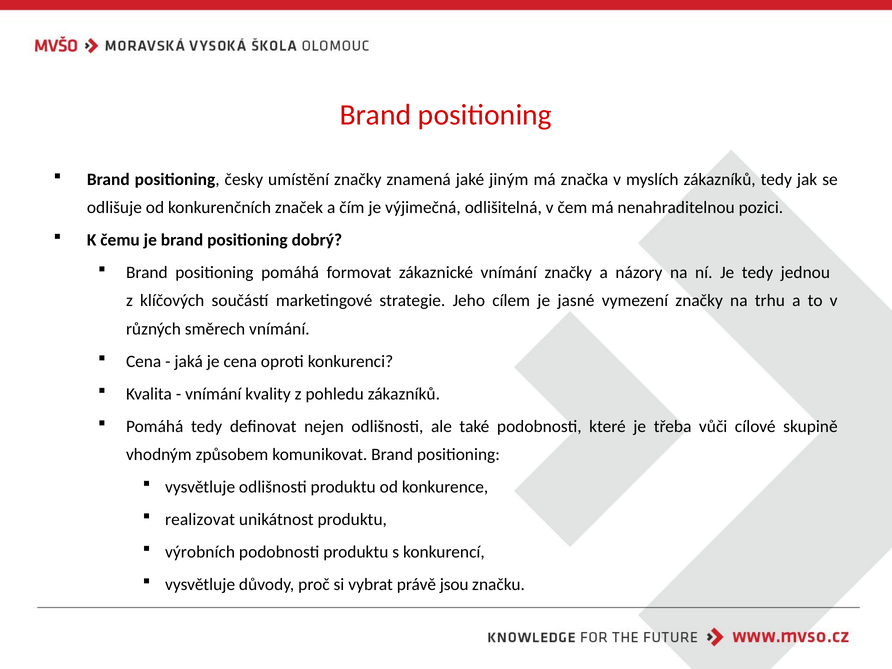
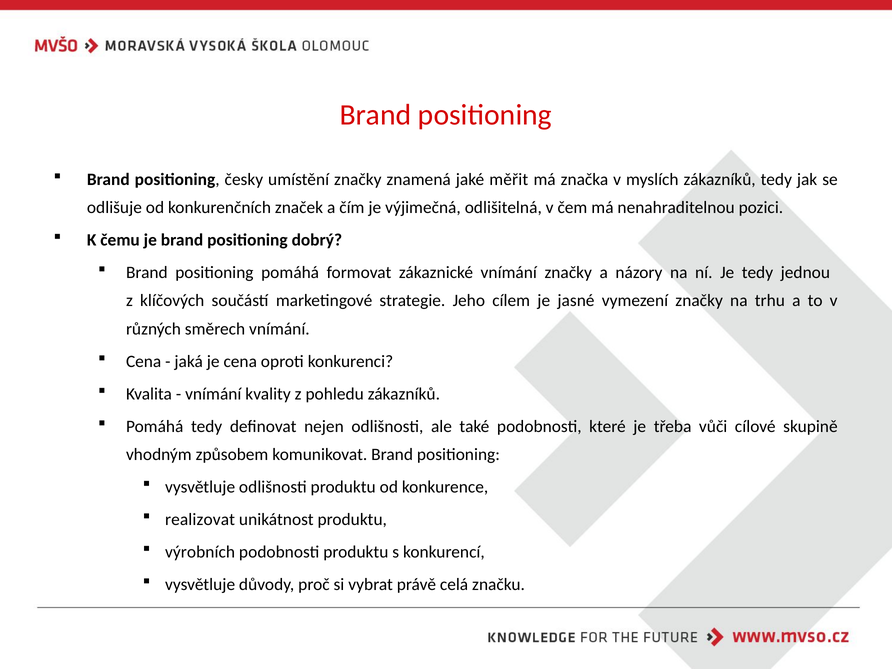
jiným: jiným -> měřit
jsou: jsou -> celá
